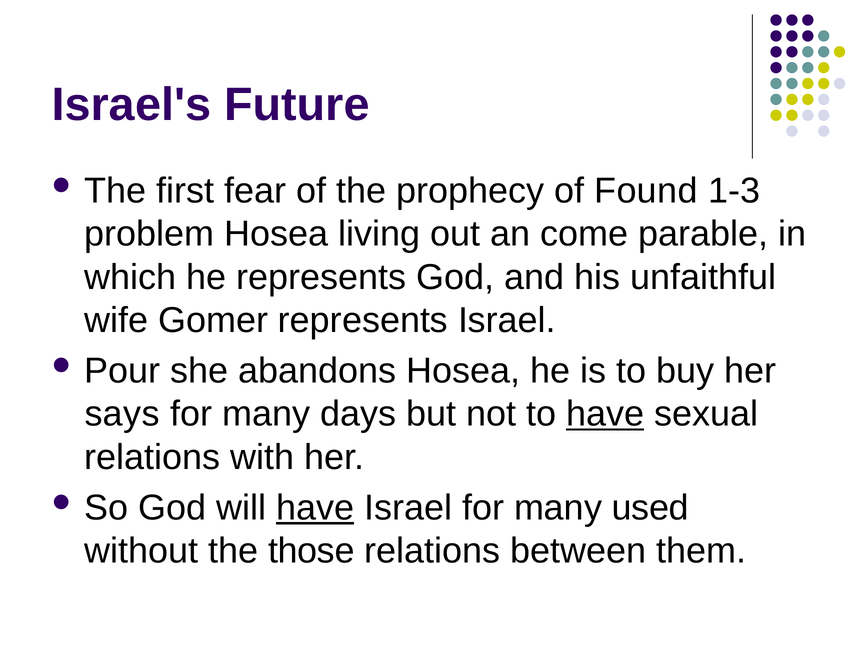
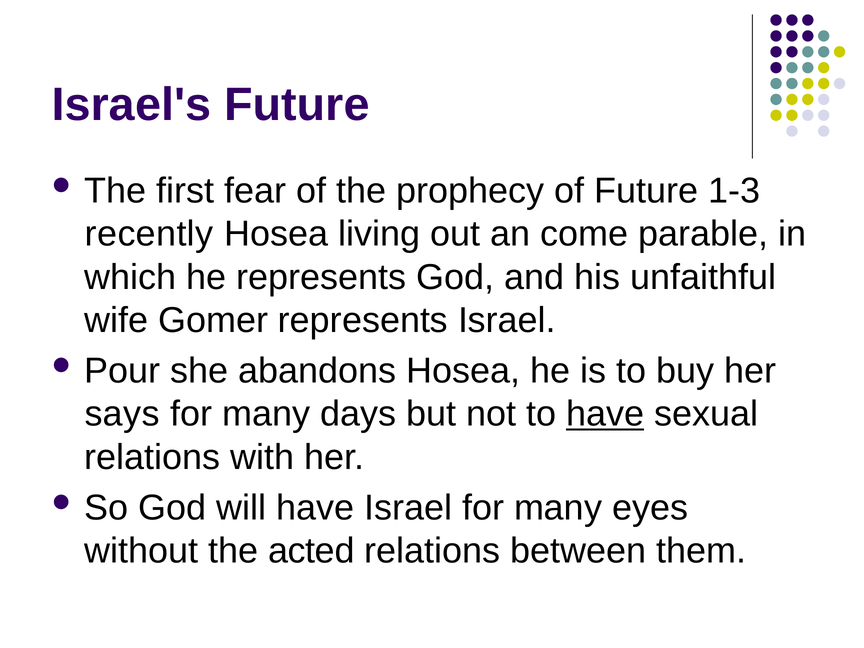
of Found: Found -> Future
problem: problem -> recently
have at (315, 508) underline: present -> none
used: used -> eyes
those: those -> acted
